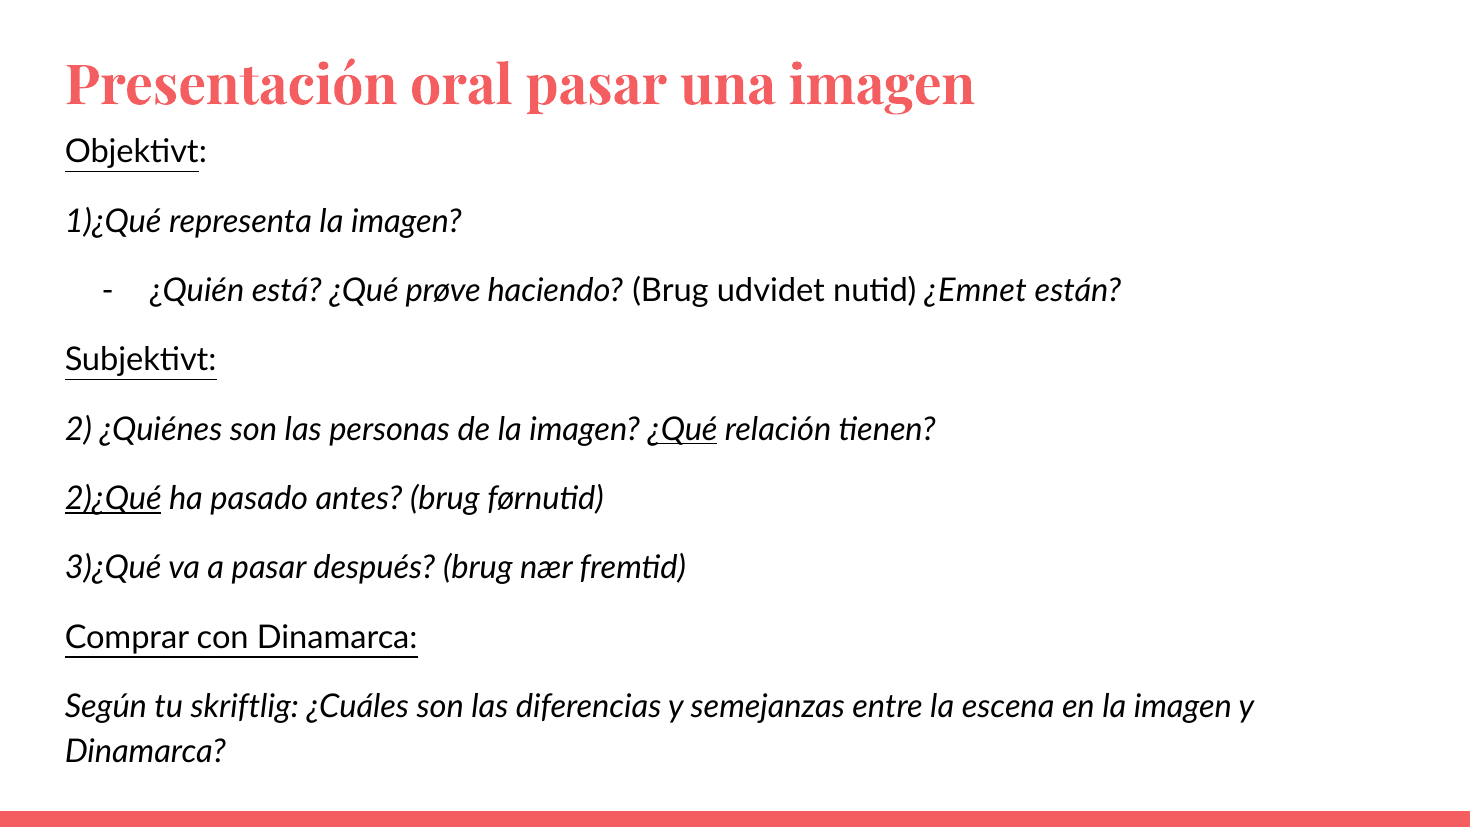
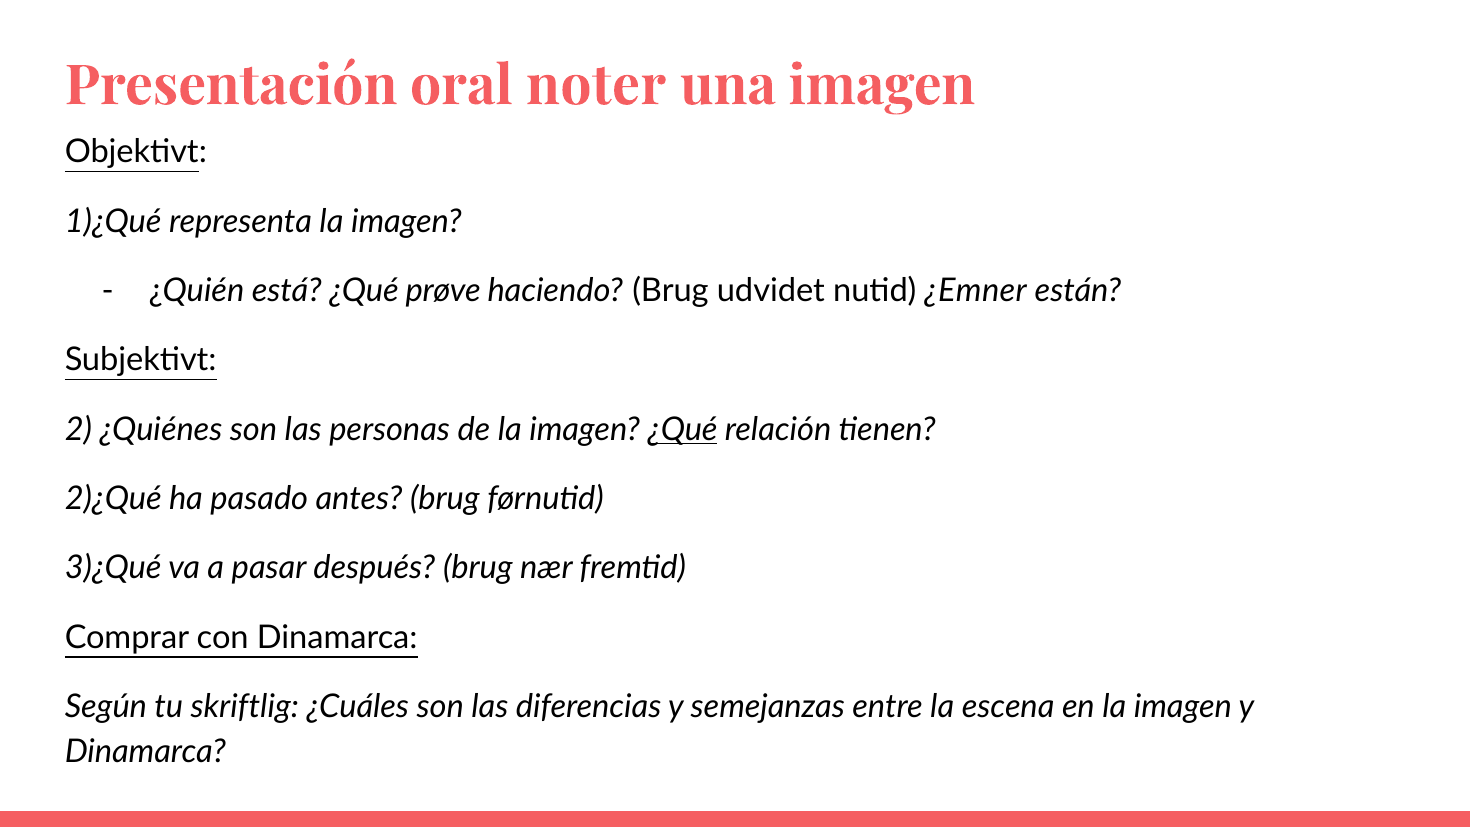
oral pasar: pasar -> noter
¿Emnet: ¿Emnet -> ¿Emner
2)¿Qué underline: present -> none
